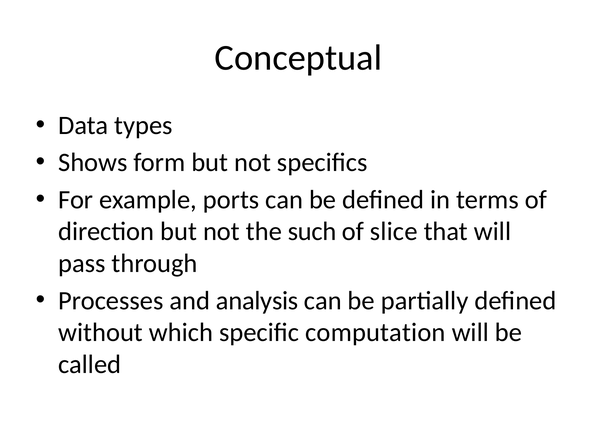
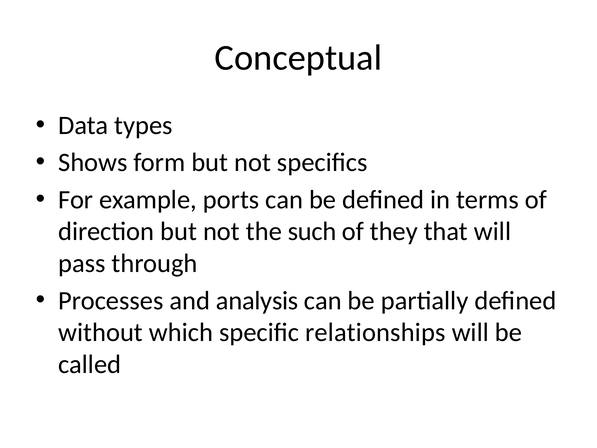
slice: slice -> they
computation: computation -> relationships
